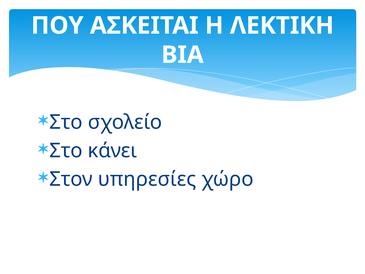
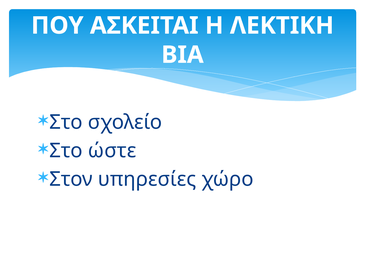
κάνει: κάνει -> ώστε
